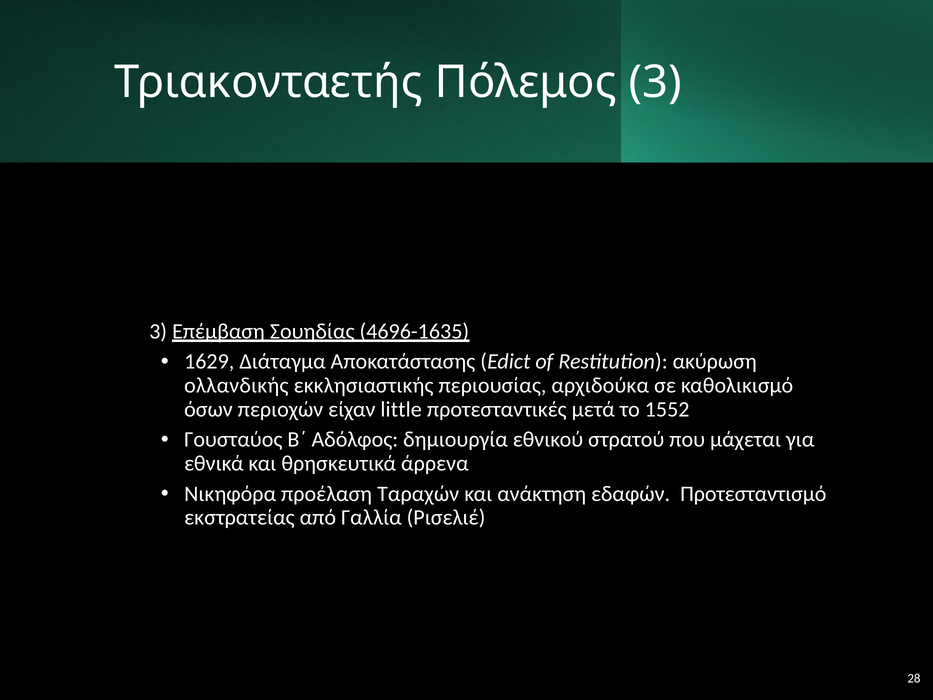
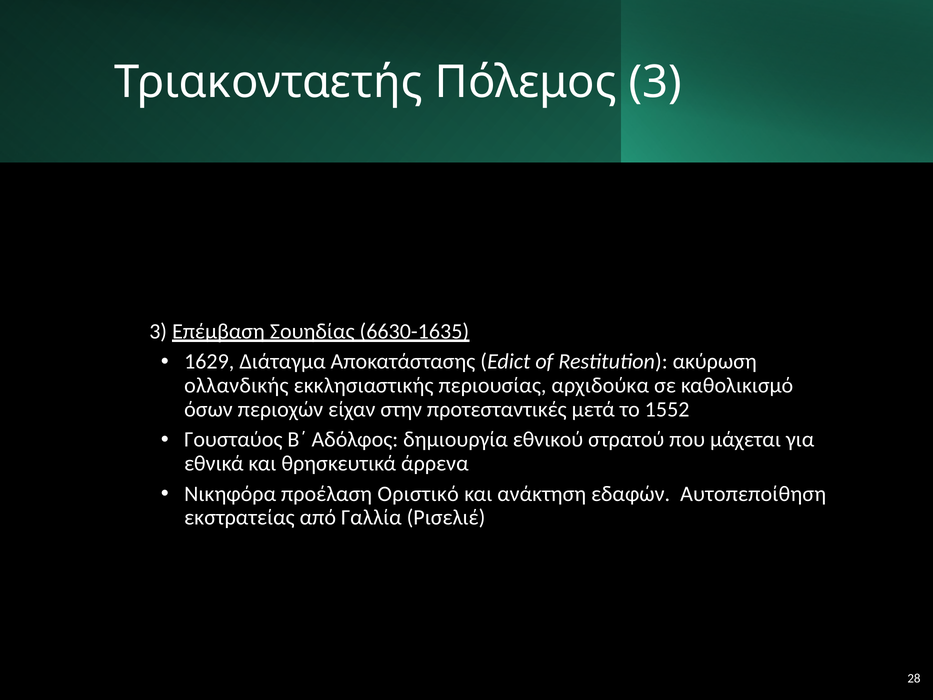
4696-1635: 4696-1635 -> 6630-1635
little: little -> στην
Ταραχών: Ταραχών -> Οριστικό
Προτεσταντισμό: Προτεσταντισμό -> Αυτοπεποίθηση
